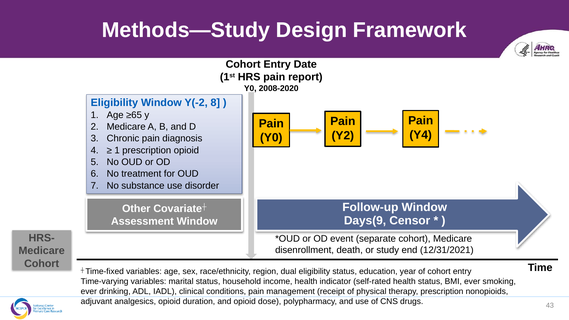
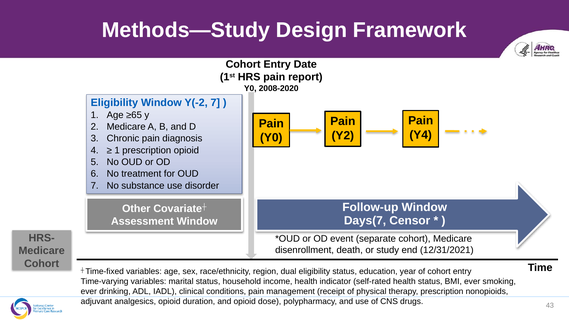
Y(-2 8: 8 -> 7
Days(9: Days(9 -> Days(7
